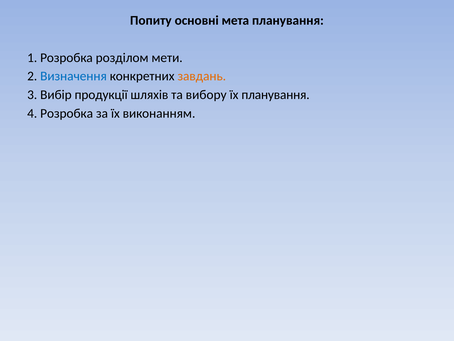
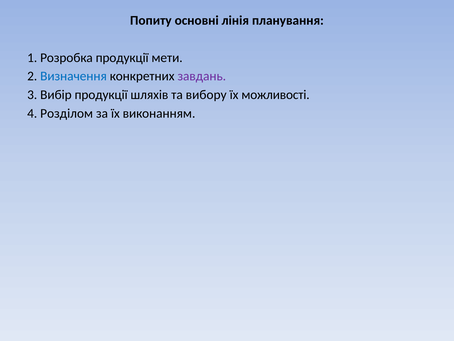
мета: мета -> лінія
Розробка розділом: розділом -> продукції
завдань colour: orange -> purple
їх планування: планування -> можливості
4 Розробка: Розробка -> Розділом
